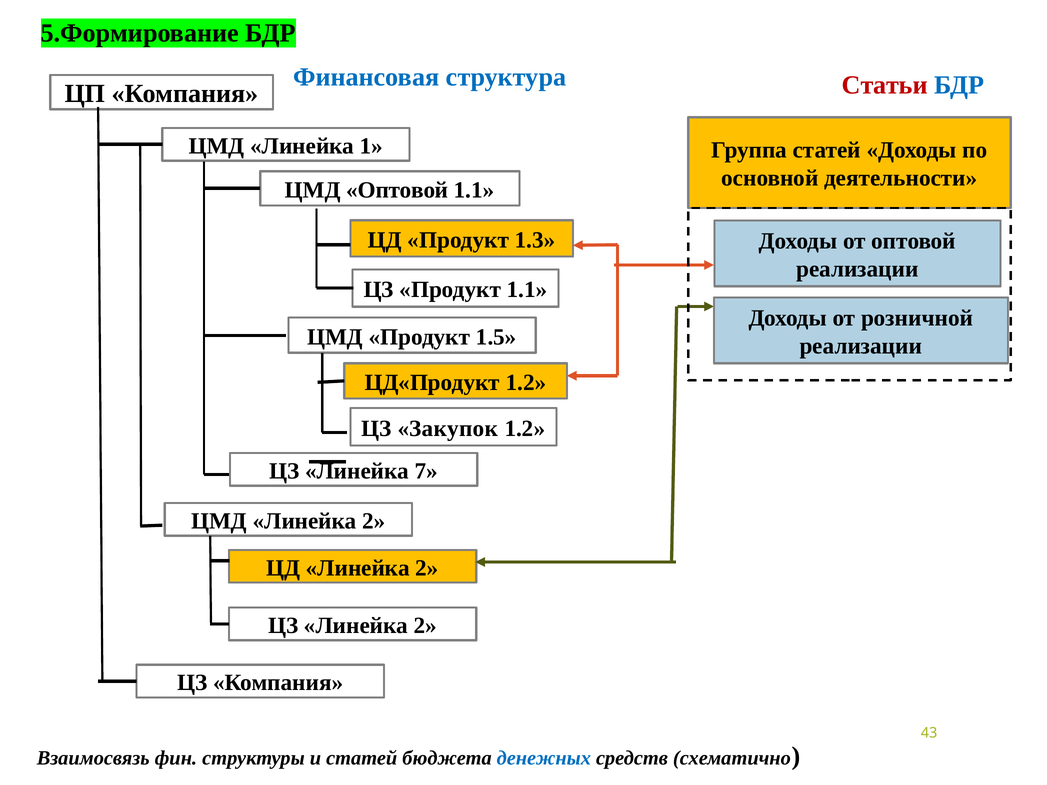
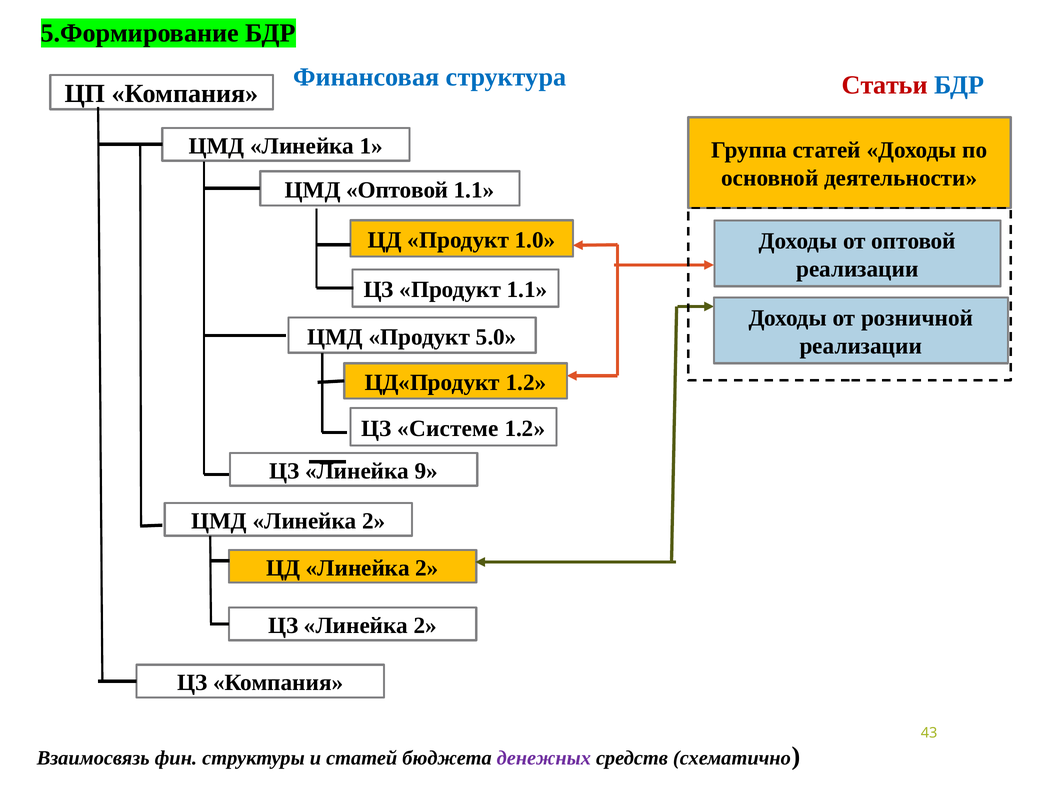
1.3: 1.3 -> 1.0
1.5: 1.5 -> 5.0
Закупок: Закупок -> Системе
7: 7 -> 9
денежных colour: blue -> purple
